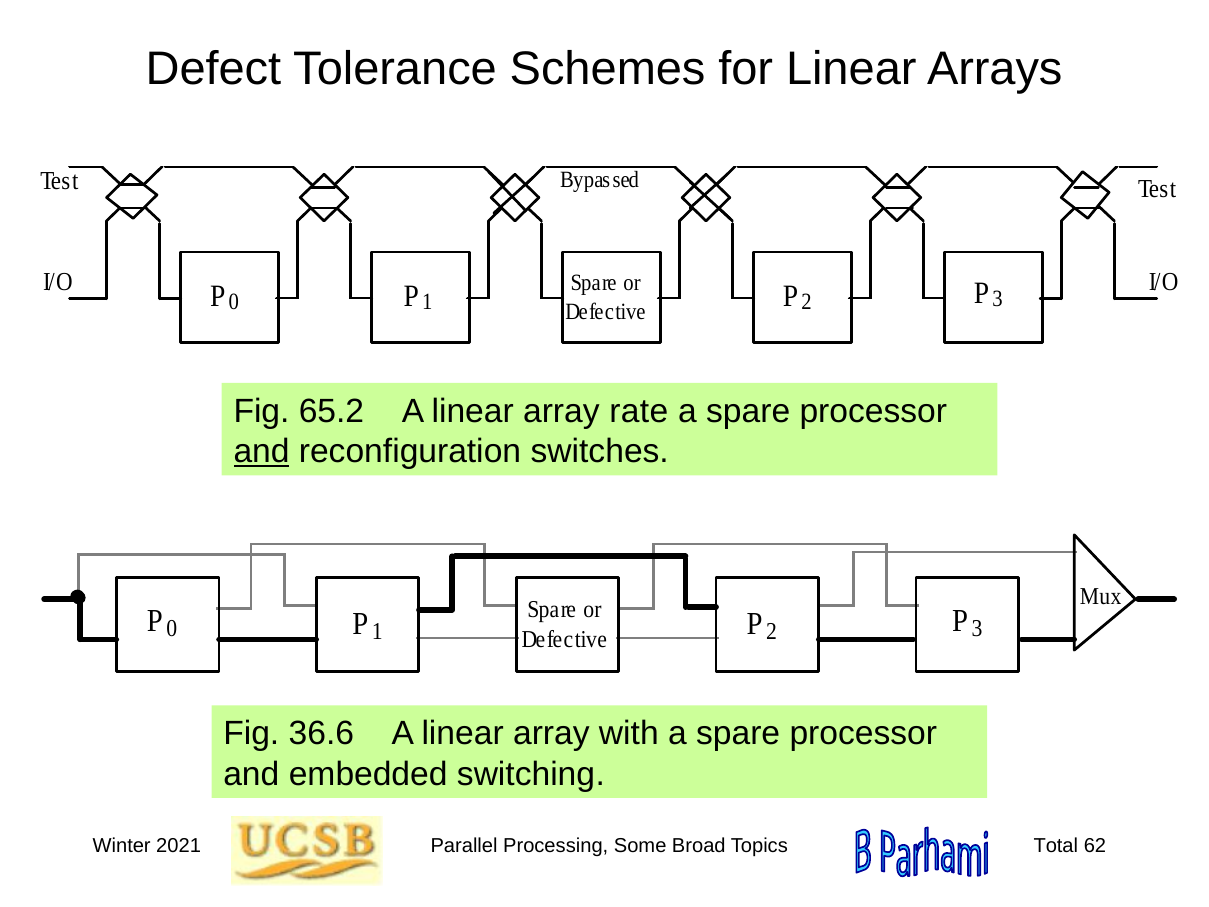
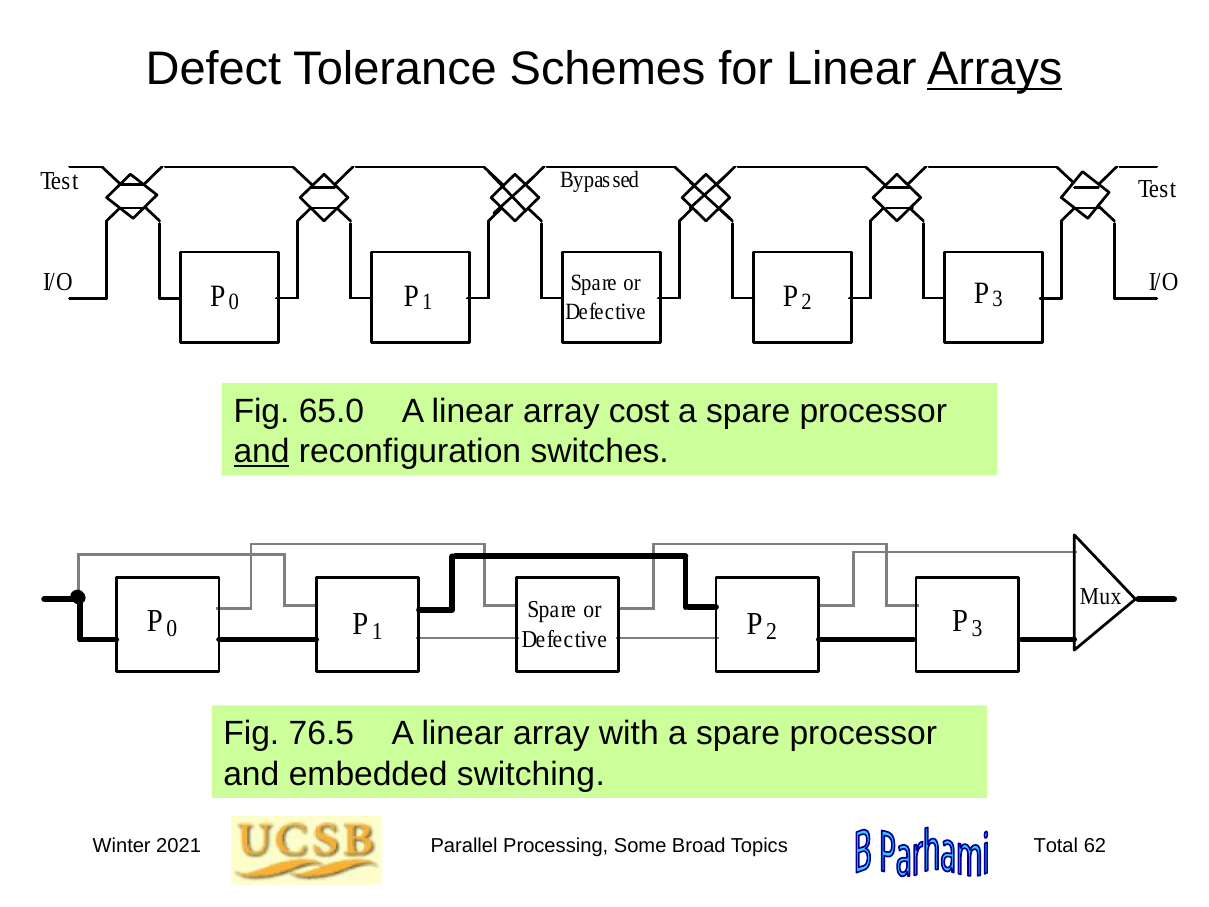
Arrays underline: none -> present
65.2: 65.2 -> 65.0
rate: rate -> cost
36.6: 36.6 -> 76.5
